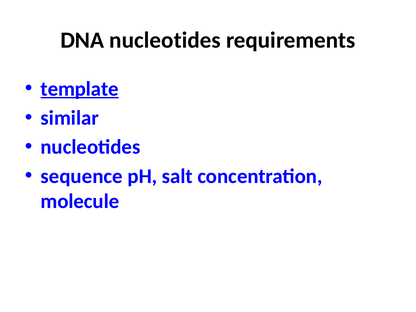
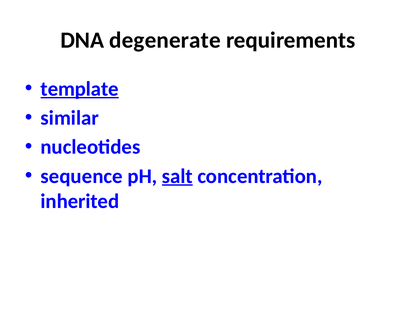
DNA nucleotides: nucleotides -> degenerate
salt underline: none -> present
molecule: molecule -> inherited
